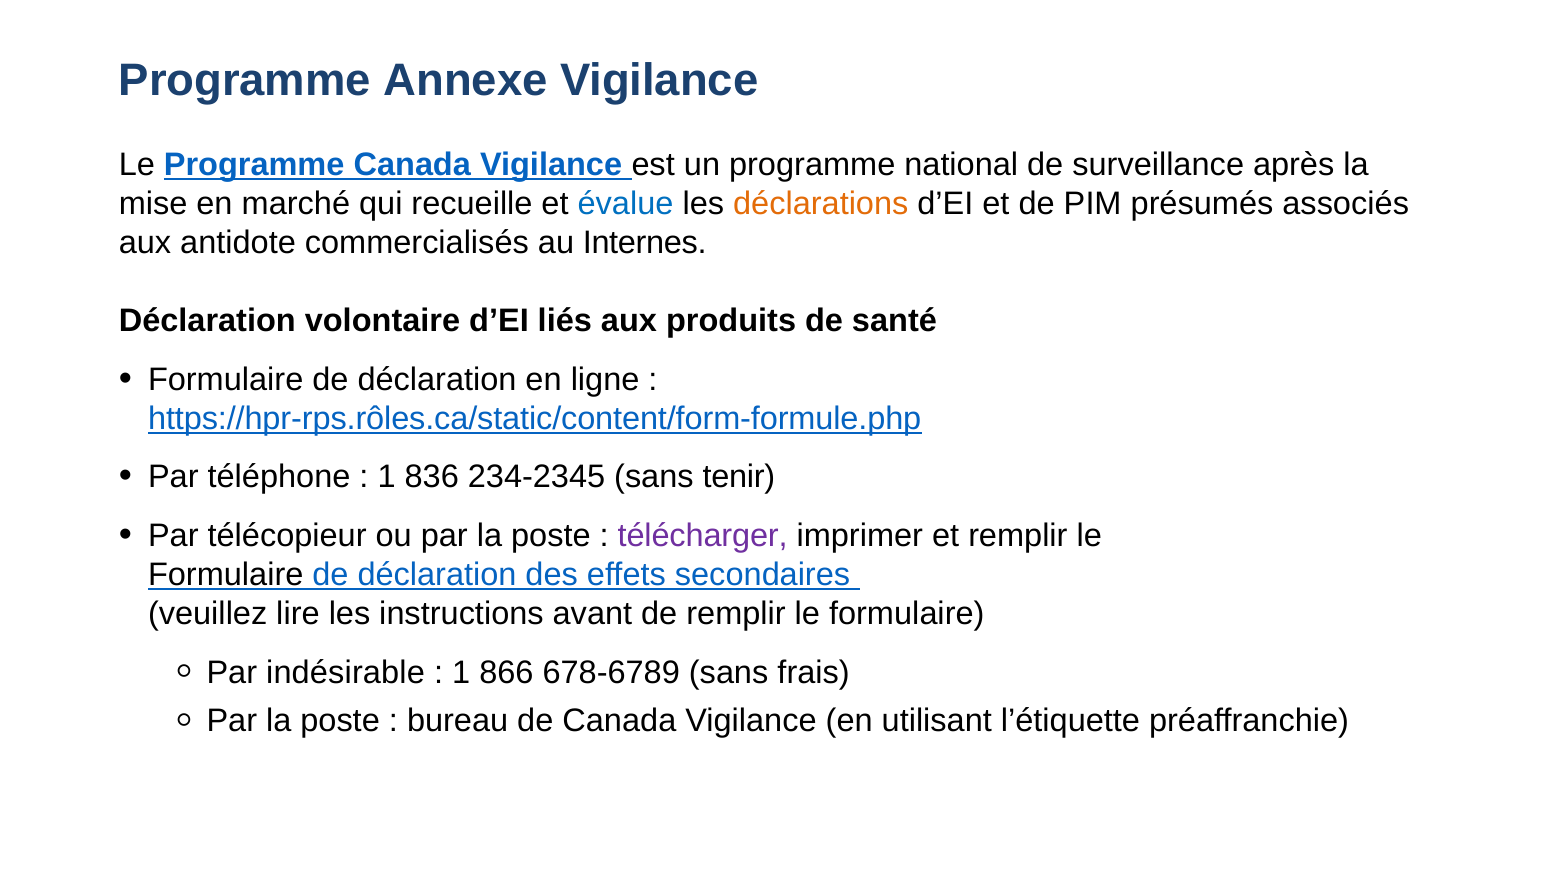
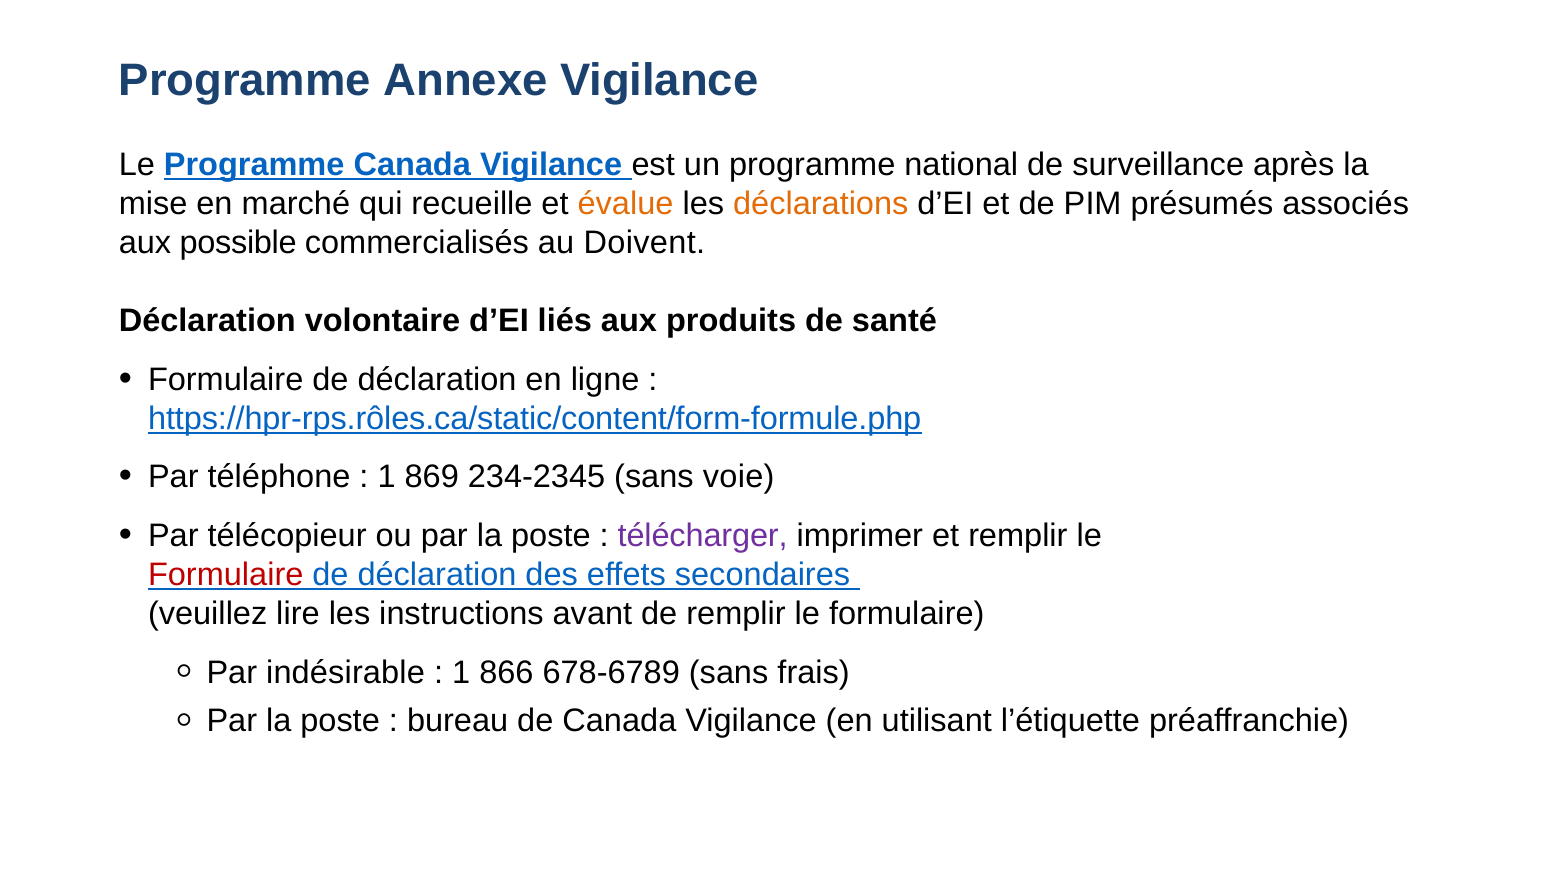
évalue colour: blue -> orange
antidote: antidote -> possible
Internes: Internes -> Doivent
836: 836 -> 869
tenir: tenir -> voie
Formulaire at (226, 575) colour: black -> red
